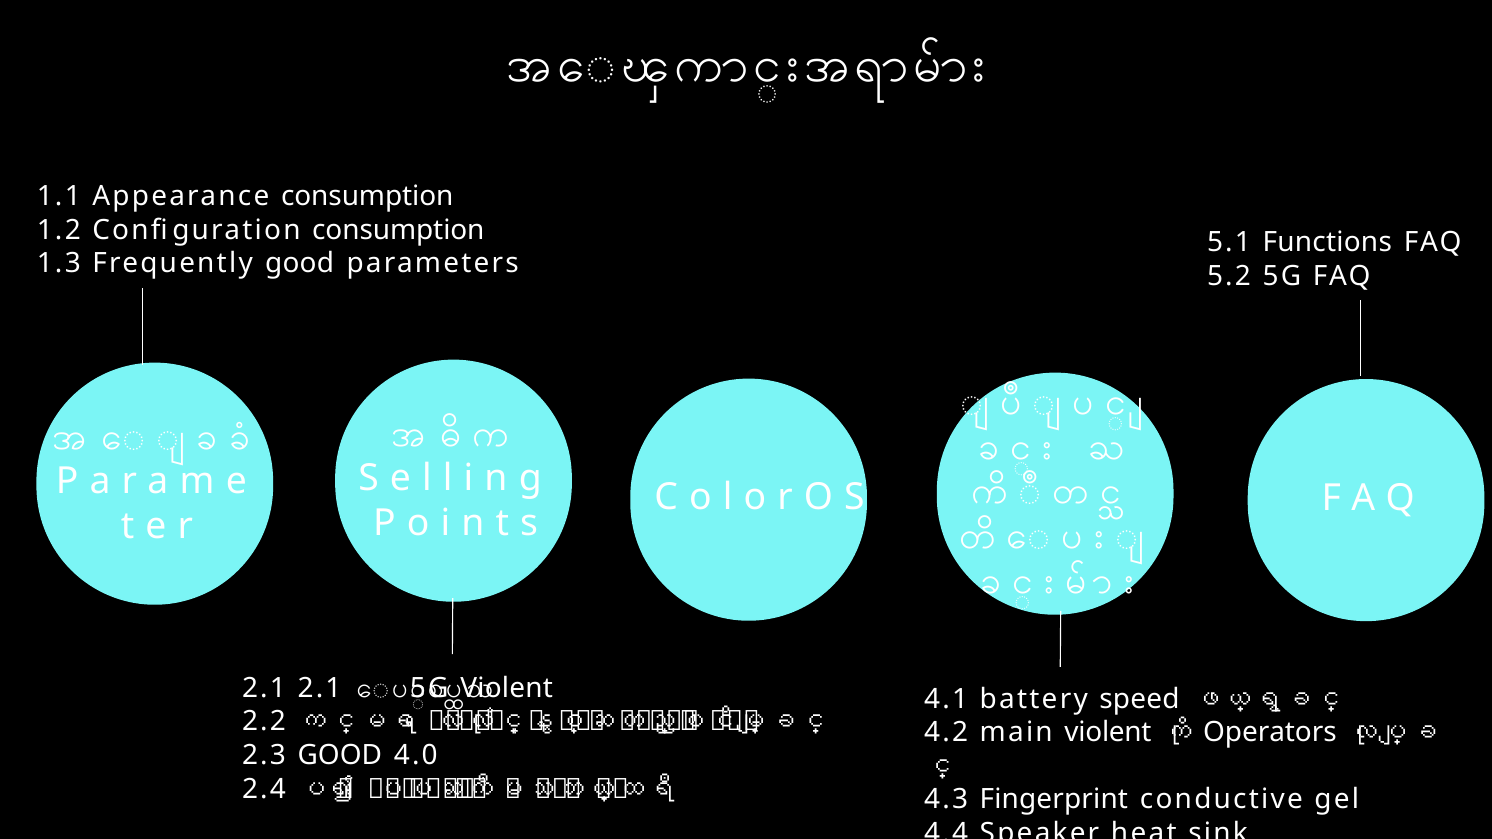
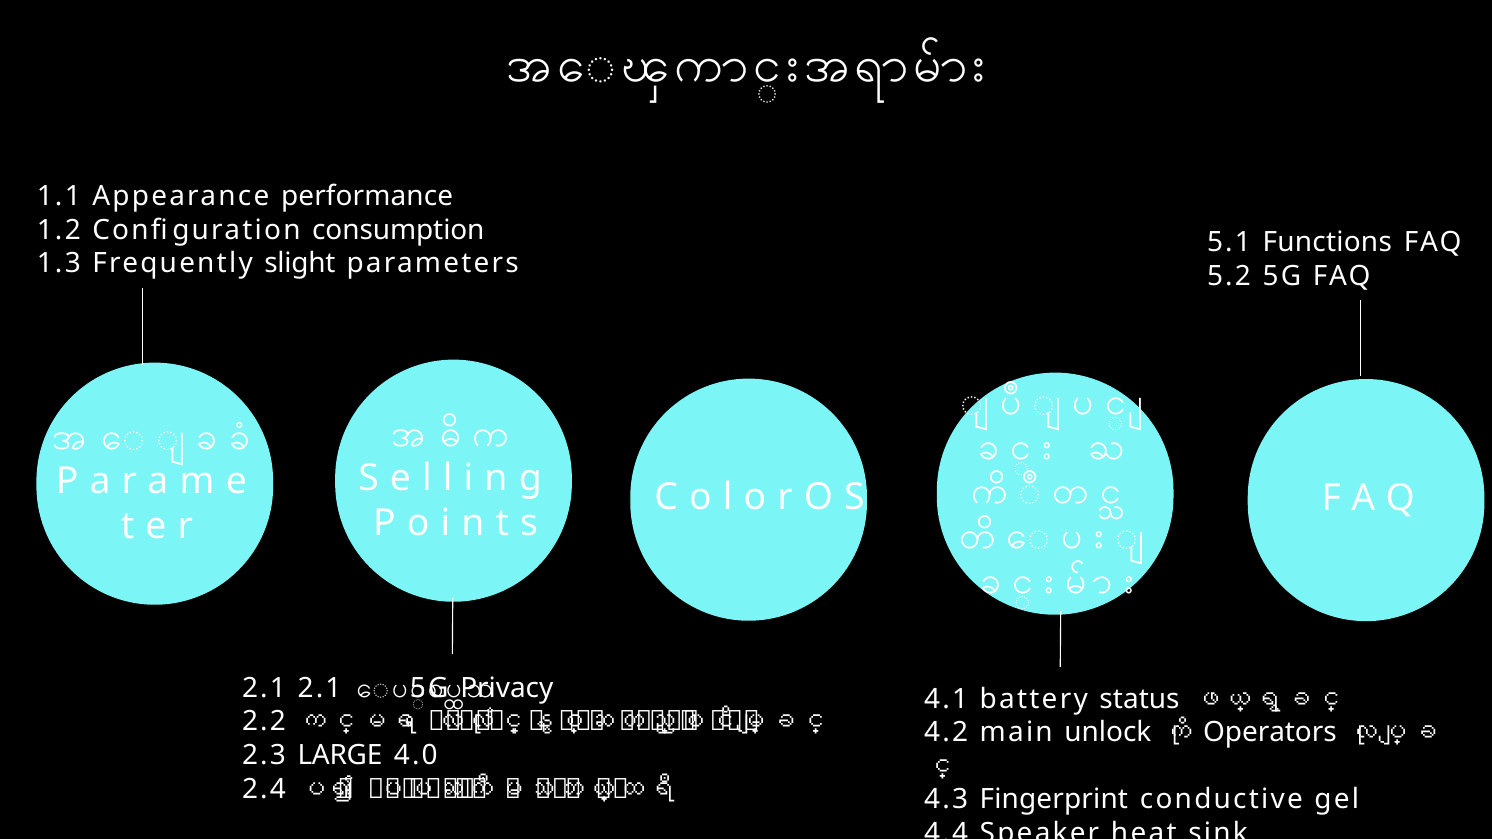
Appearance consumption: consumption -> performance
Frequently good: good -> slight
Violent at (507, 688): Violent -> Privacy
speed: speed -> status
main violent: violent -> unlock
2.3 GOOD: GOOD -> LARGE
